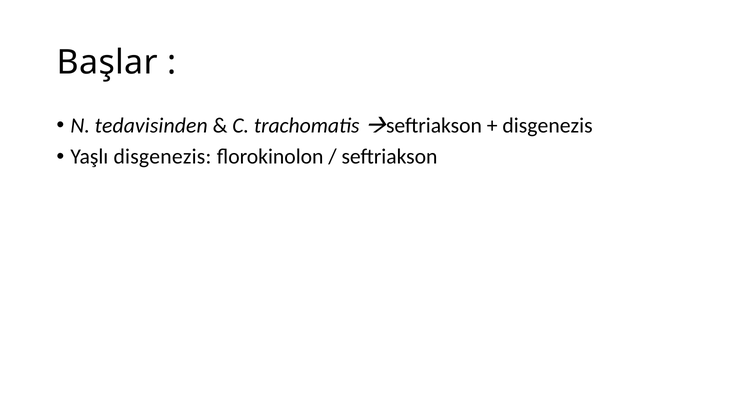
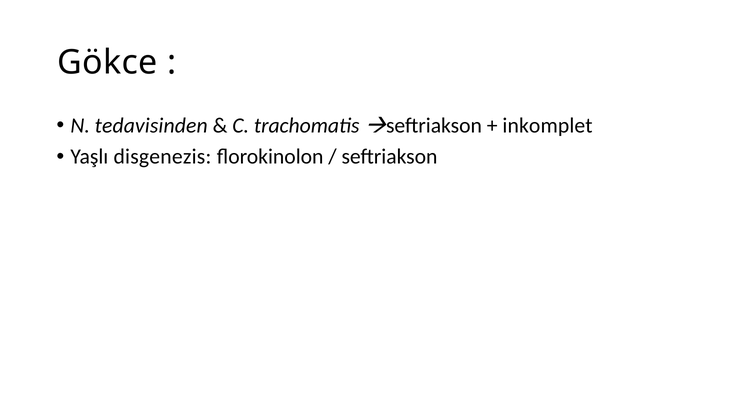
Başlar: Başlar -> Gökce
disgenezis at (548, 125): disgenezis -> inkomplet
